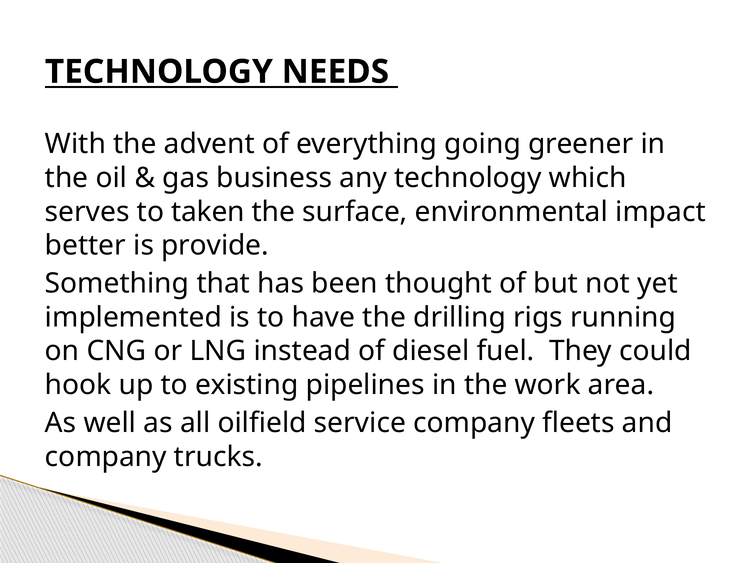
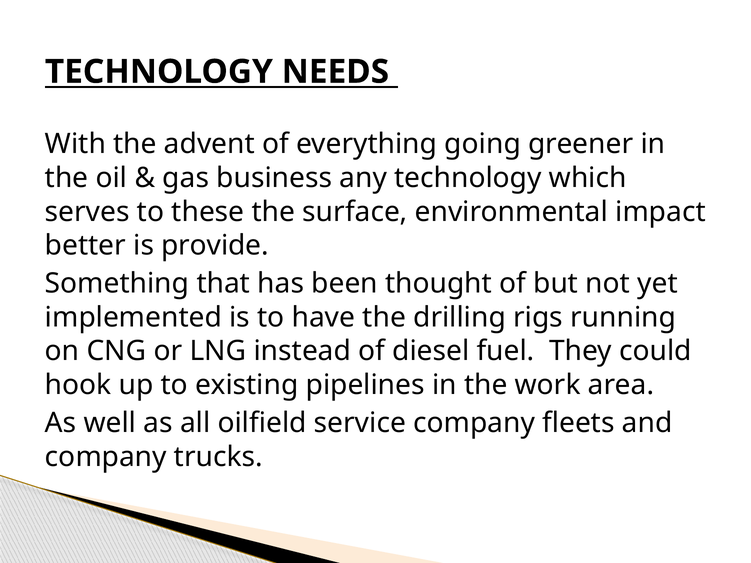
taken: taken -> these
